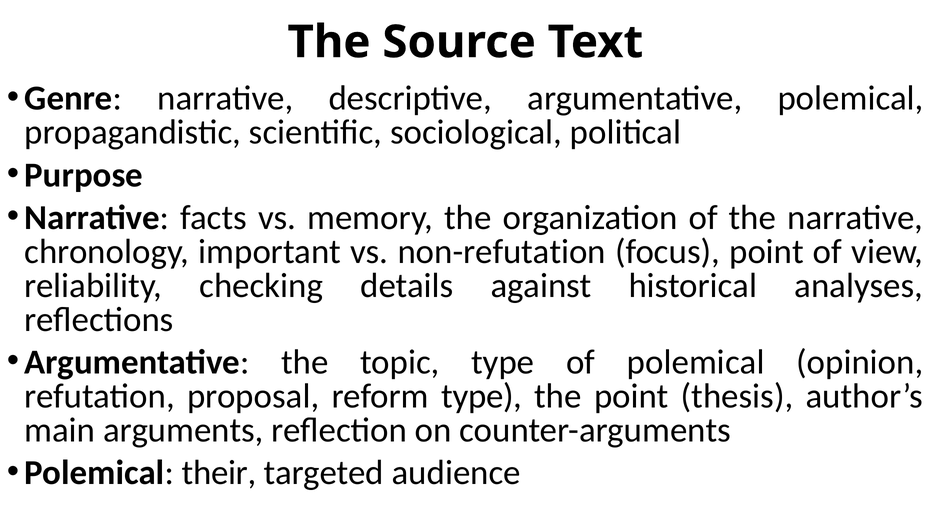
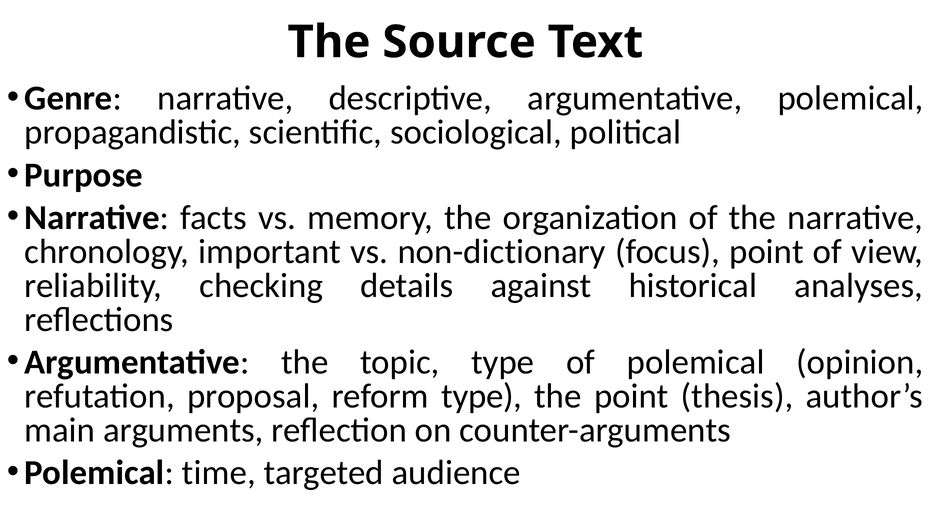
non-refutation: non-refutation -> non-dictionary
their: their -> time
